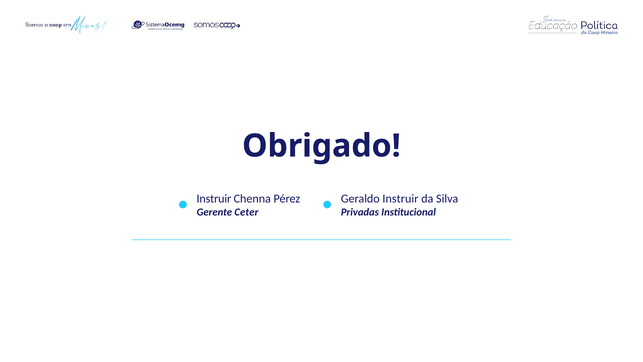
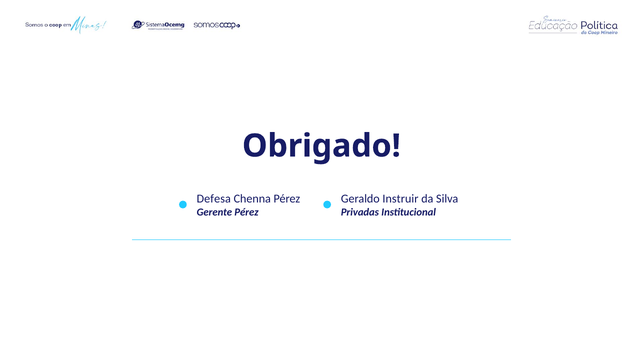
Instruir at (214, 199): Instruir -> Defesa
Gerente Ceter: Ceter -> Pérez
